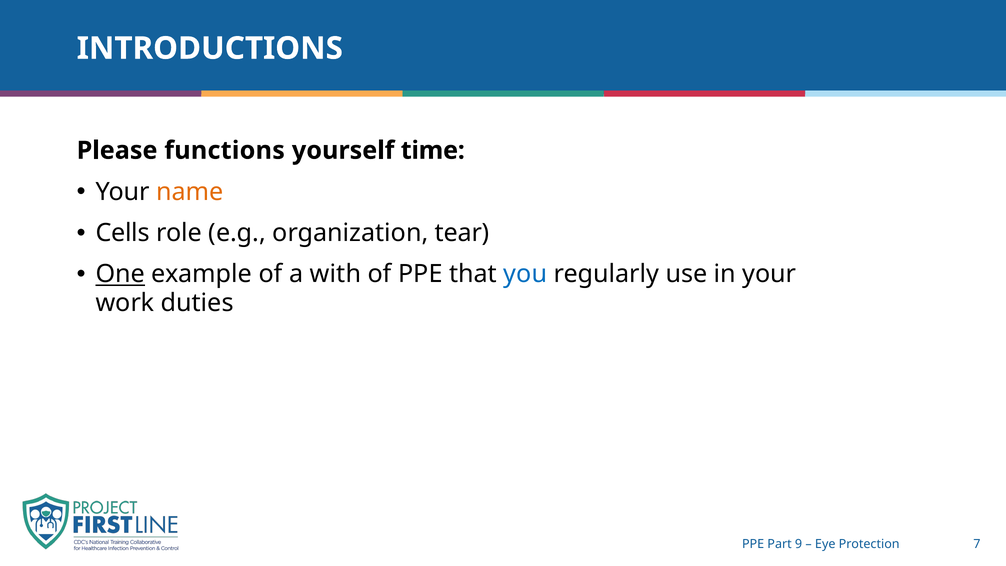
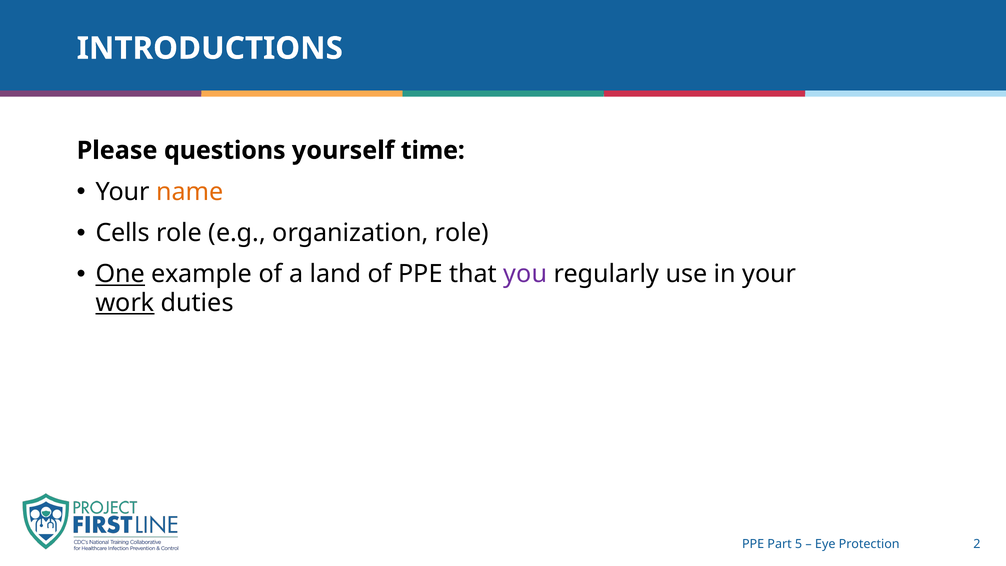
functions: functions -> questions
organization tear: tear -> role
with: with -> land
you colour: blue -> purple
work underline: none -> present
9: 9 -> 5
7: 7 -> 2
